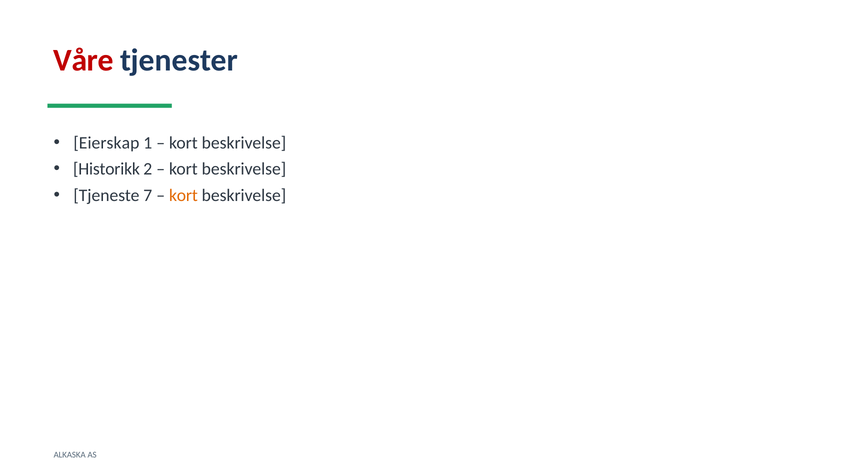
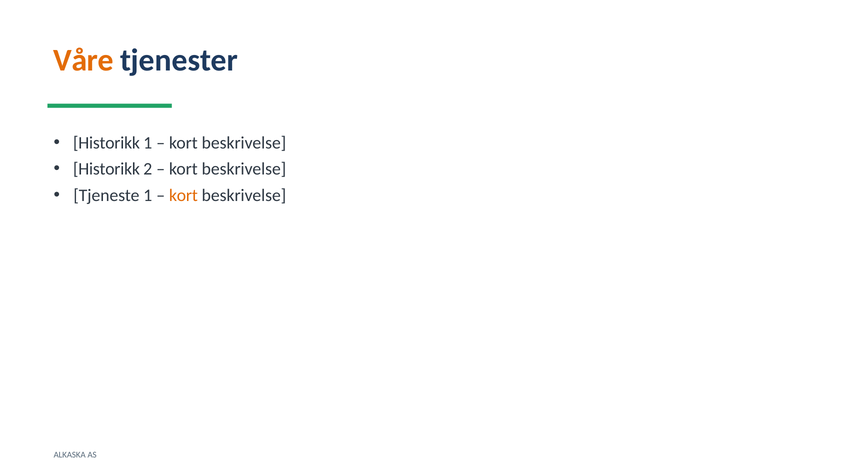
Våre colour: red -> orange
Eierskap at (106, 143): Eierskap -> Historikk
Tjeneste 7: 7 -> 1
